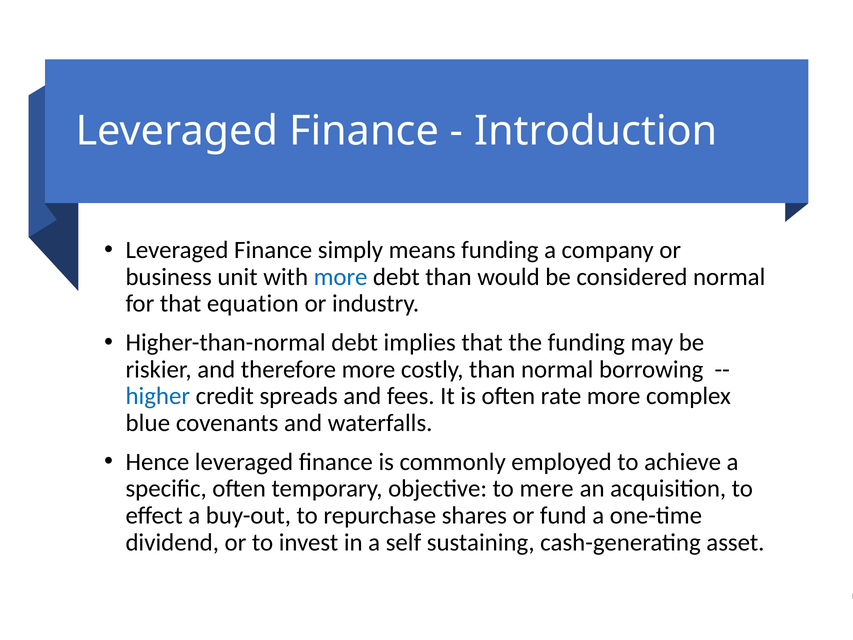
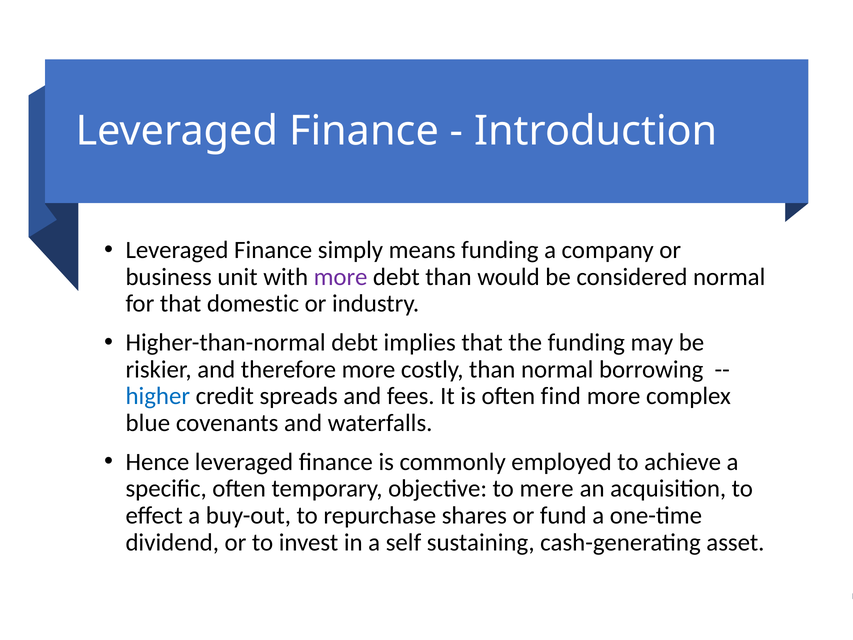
more at (341, 277) colour: blue -> purple
equation: equation -> domestic
rate: rate -> find
